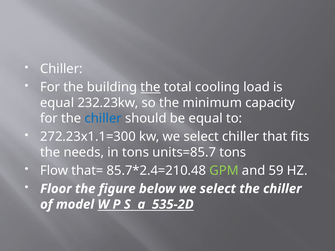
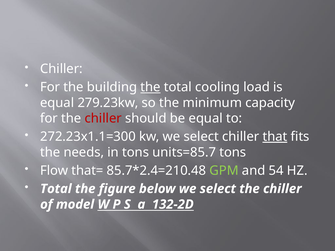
232.23kw: 232.23kw -> 279.23kw
chiller at (103, 119) colour: blue -> red
that underline: none -> present
59: 59 -> 54
Floor at (56, 189): Floor -> Total
535-2D: 535-2D -> 132-2D
